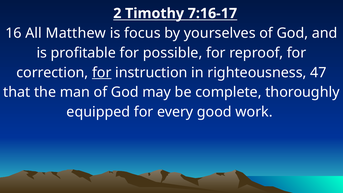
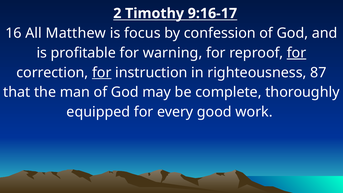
7:16-17: 7:16-17 -> 9:16-17
yourselves: yourselves -> confession
possible: possible -> warning
for at (297, 53) underline: none -> present
47: 47 -> 87
